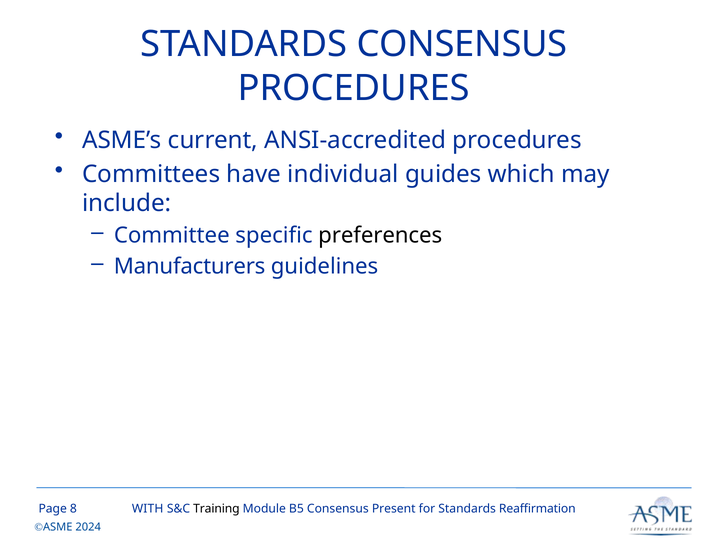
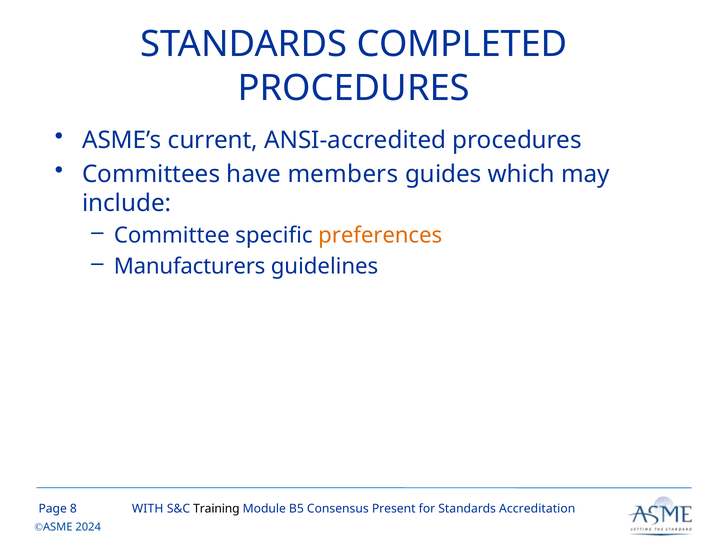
STANDARDS CONSENSUS: CONSENSUS -> COMPLETED
individual: individual -> members
preferences colour: black -> orange
Reaffirmation: Reaffirmation -> Accreditation
